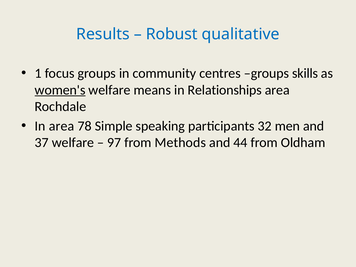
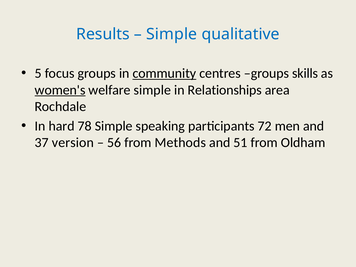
Robust at (172, 34): Robust -> Simple
1: 1 -> 5
community underline: none -> present
welfare means: means -> simple
In area: area -> hard
32: 32 -> 72
37 welfare: welfare -> version
97: 97 -> 56
44: 44 -> 51
